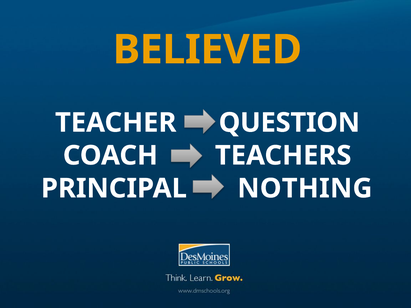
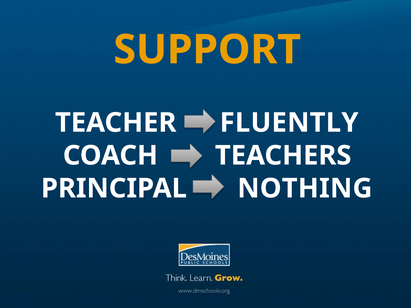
BELIEVED: BELIEVED -> SUPPORT
QUESTION: QUESTION -> FLUENTLY
